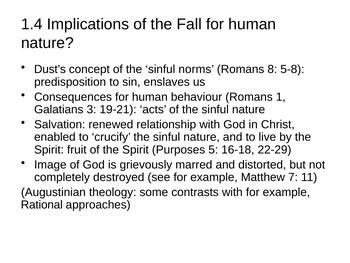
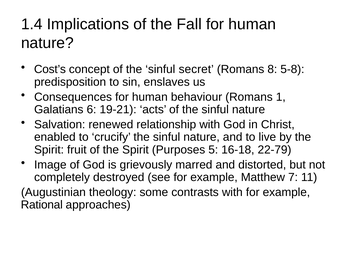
Dust’s: Dust’s -> Cost’s
norms: norms -> secret
3: 3 -> 6
22-29: 22-29 -> 22-79
